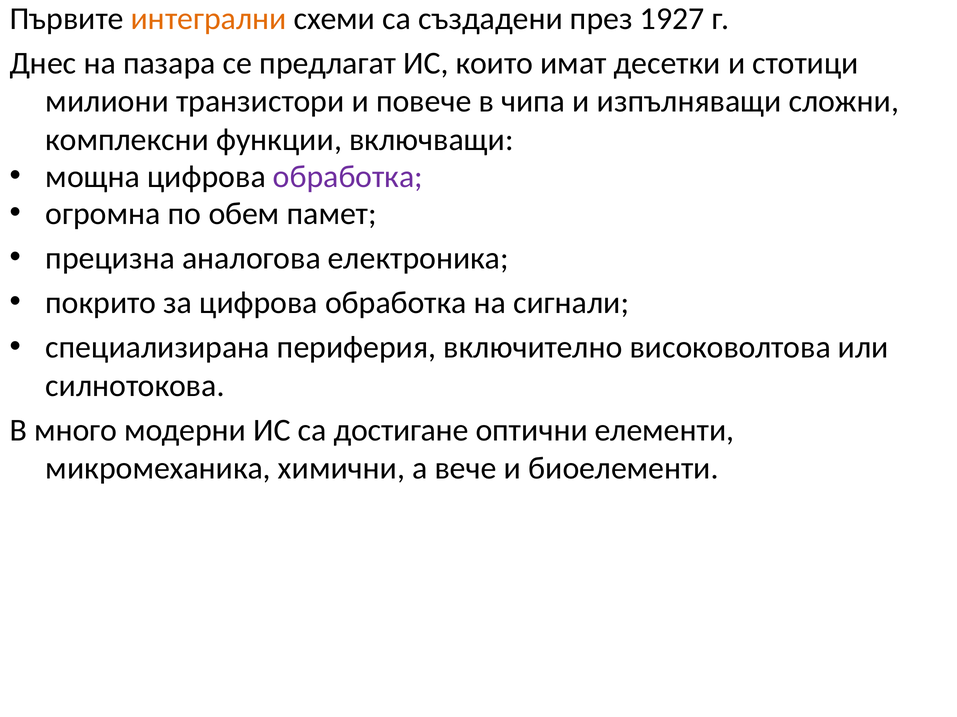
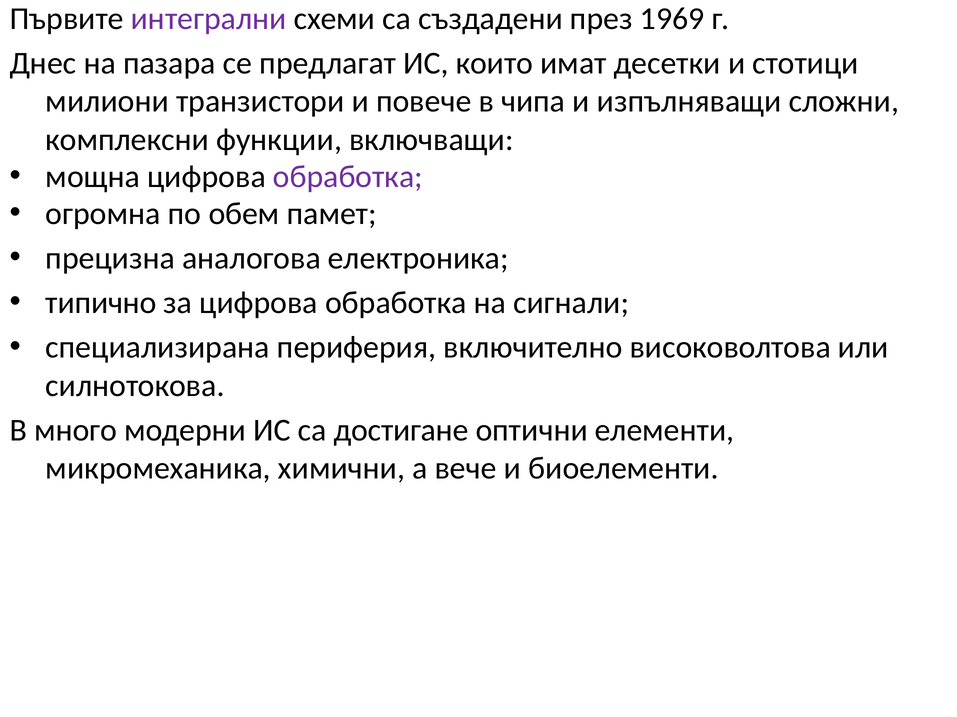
интегрални colour: orange -> purple
1927: 1927 -> 1969
покрито: покрито -> типично
